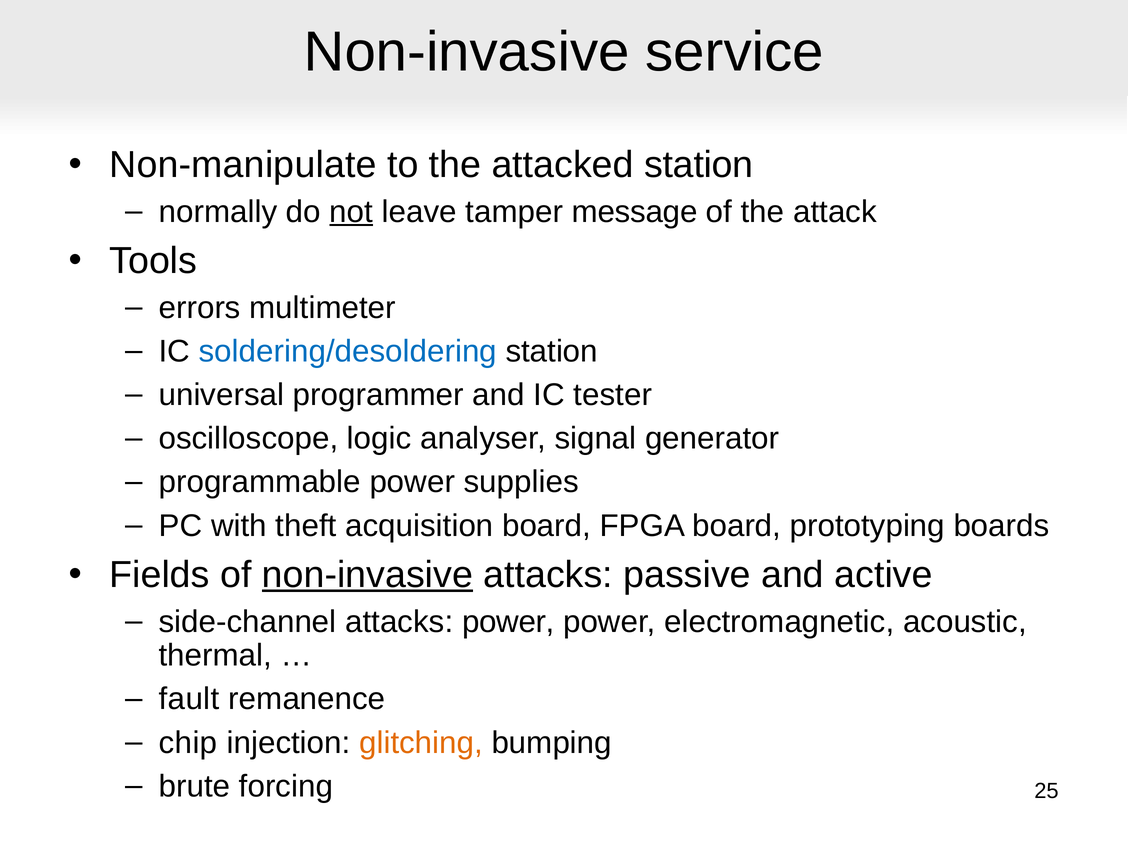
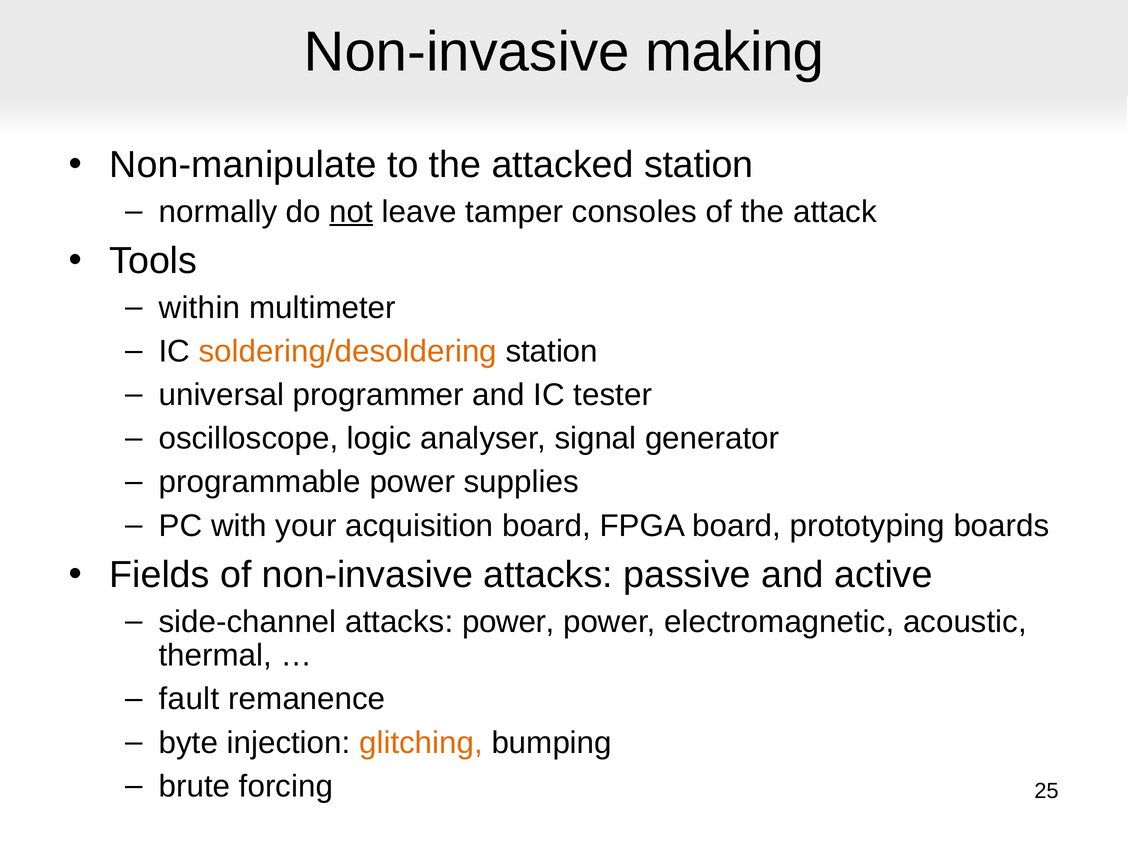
service: service -> making
message: message -> consoles
errors: errors -> within
soldering/desoldering colour: blue -> orange
theft: theft -> your
non-invasive at (367, 575) underline: present -> none
chip: chip -> byte
